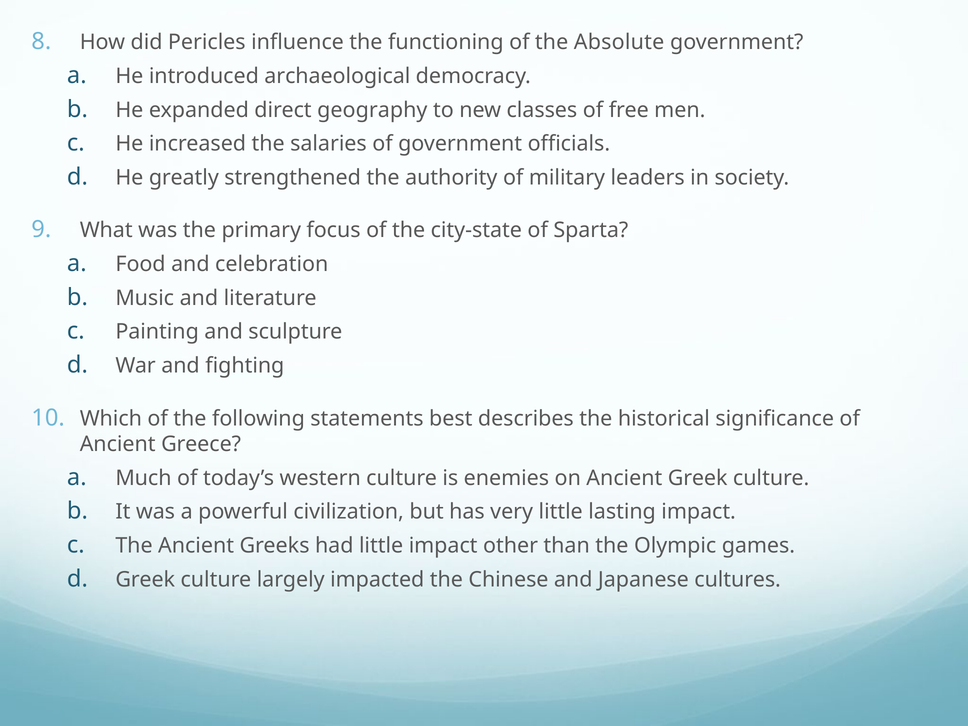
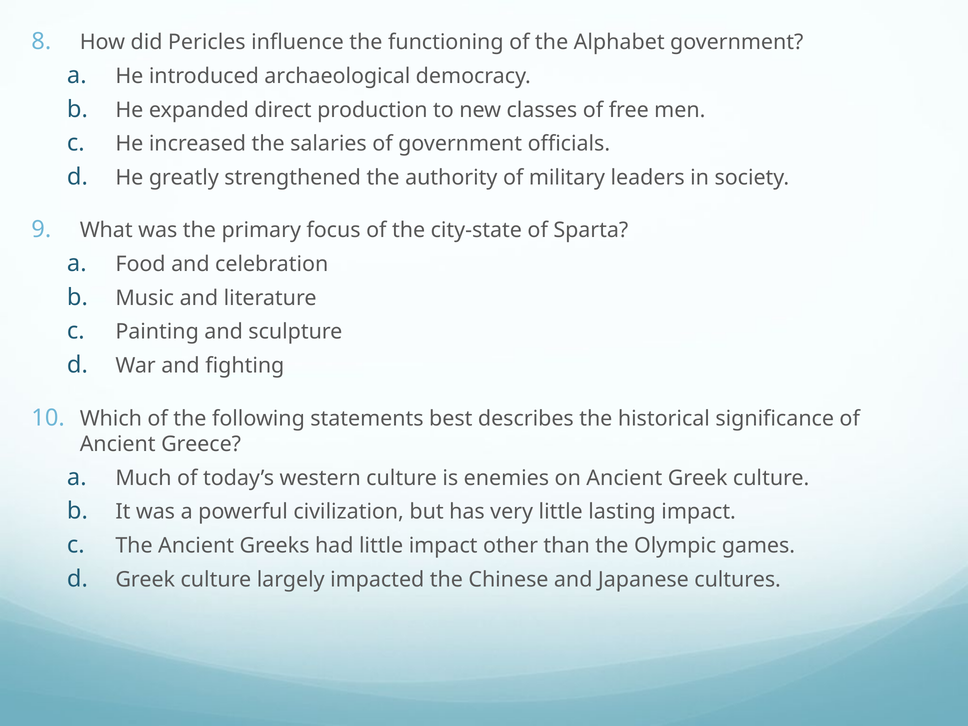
Absolute: Absolute -> Alphabet
geography: geography -> production
